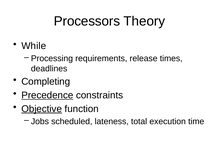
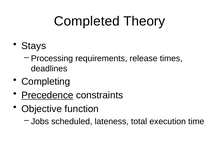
Processors: Processors -> Completed
While: While -> Stays
Objective underline: present -> none
